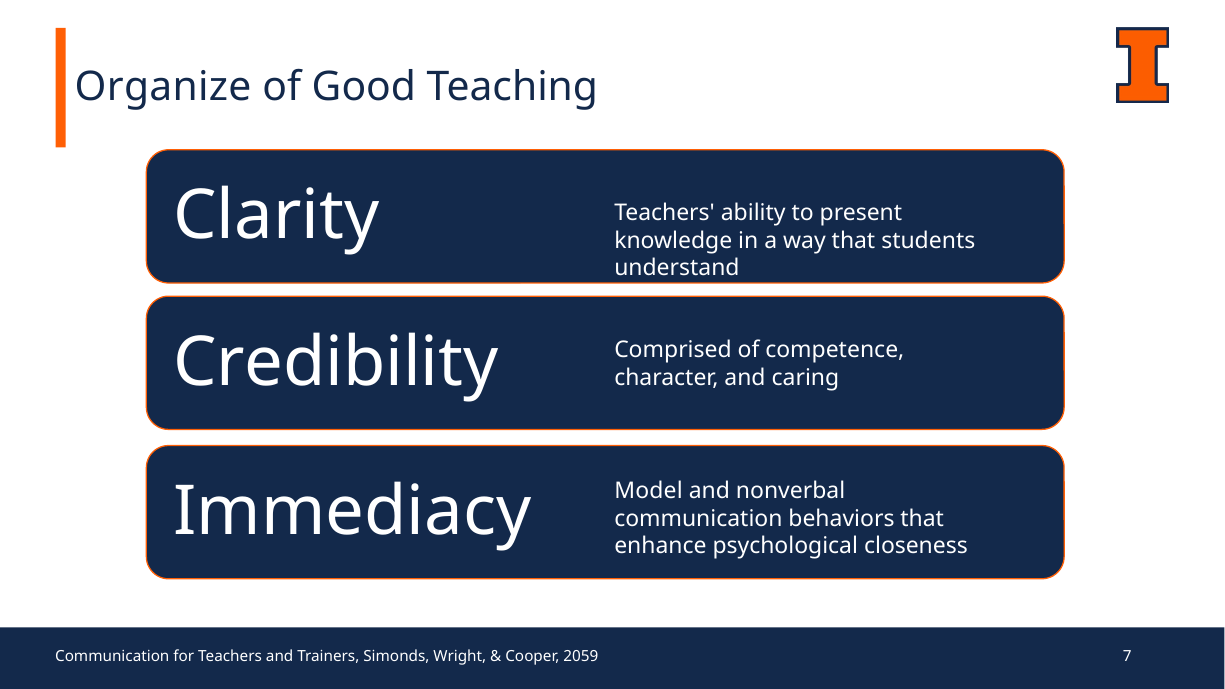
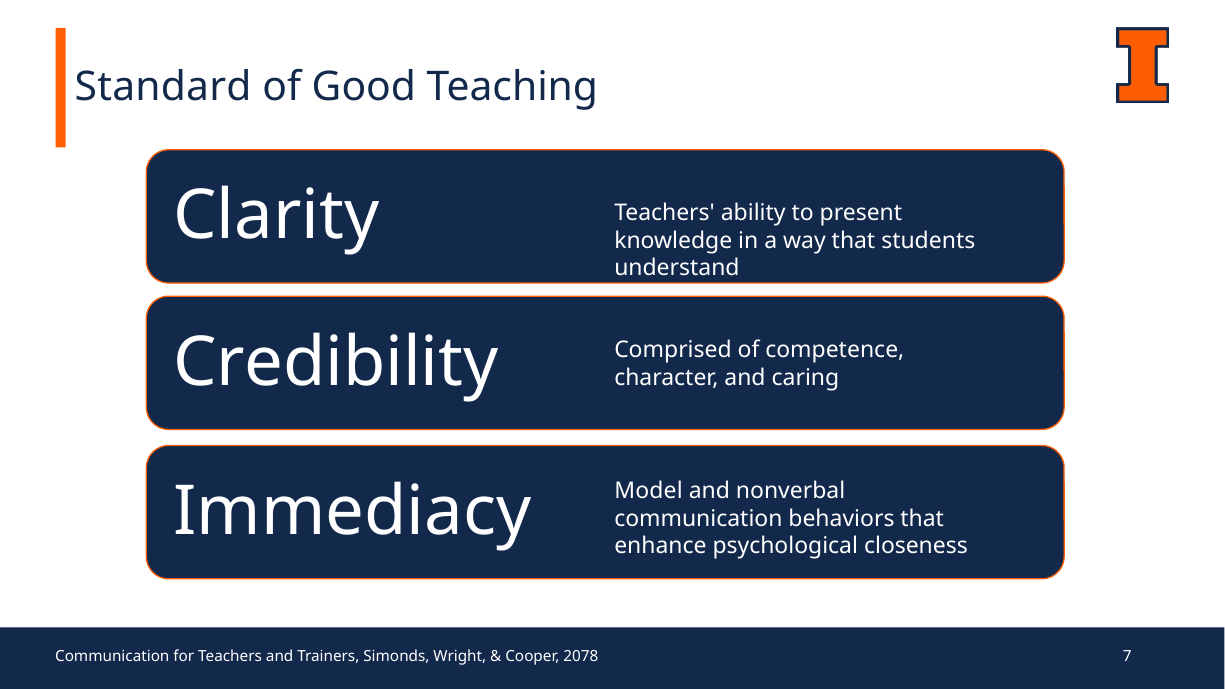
Organize: Organize -> Standard
2059: 2059 -> 2078
